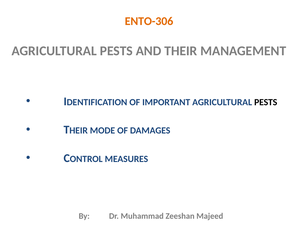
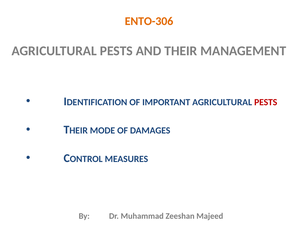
PESTS at (266, 102) colour: black -> red
